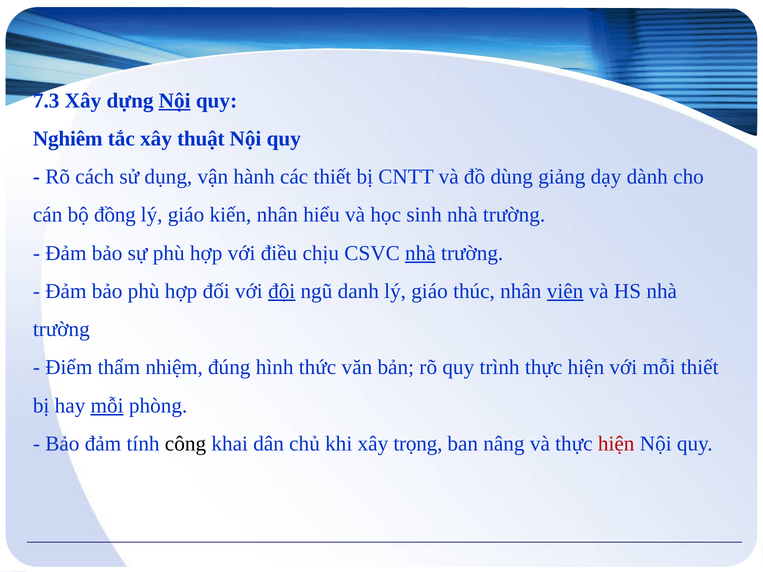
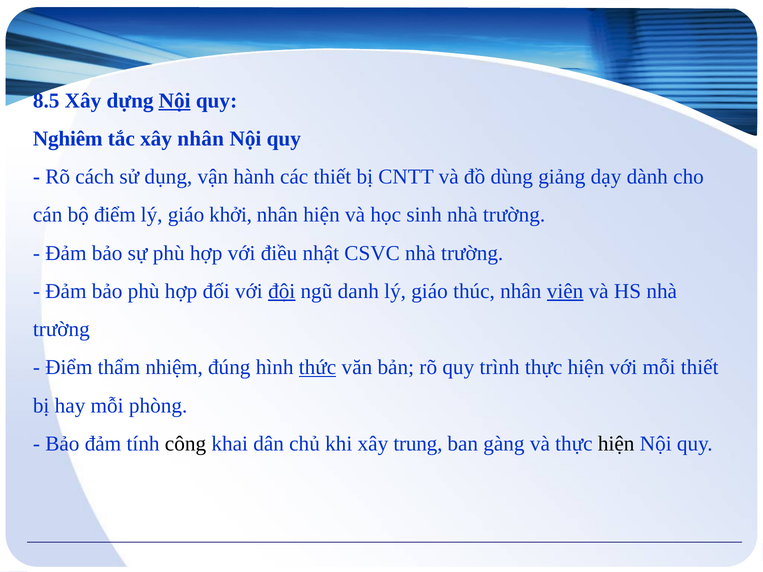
7.3: 7.3 -> 8.5
xây thuật: thuật -> nhân
bộ đồng: đồng -> điểm
kiến: kiến -> khởi
nhân hiểu: hiểu -> hiện
chịu: chịu -> nhật
nhà at (420, 253) underline: present -> none
thức underline: none -> present
mỗi at (107, 406) underline: present -> none
trọng: trọng -> trung
nâng: nâng -> gàng
hiện at (616, 444) colour: red -> black
